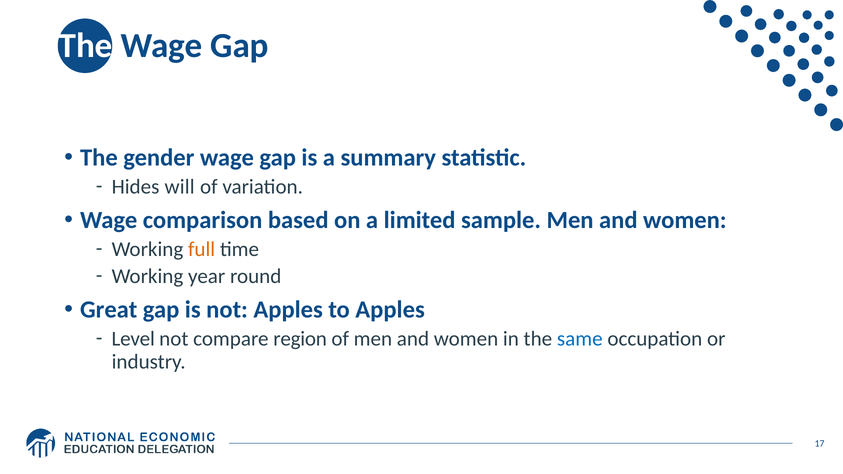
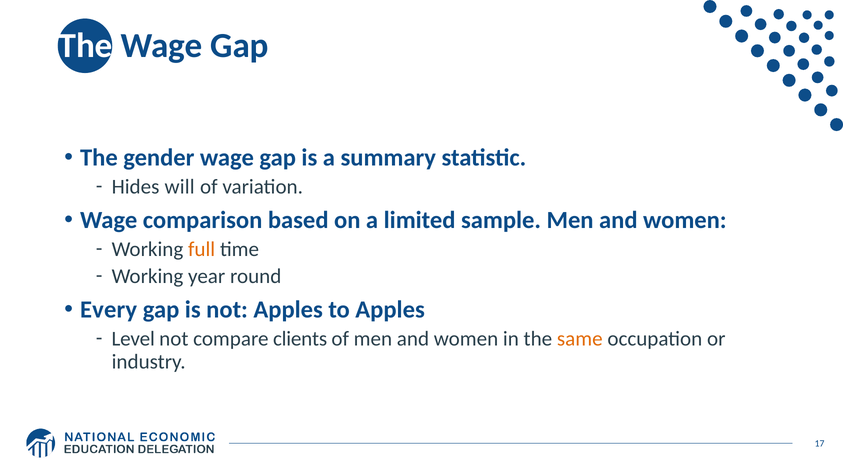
Great: Great -> Every
region: region -> clients
same colour: blue -> orange
